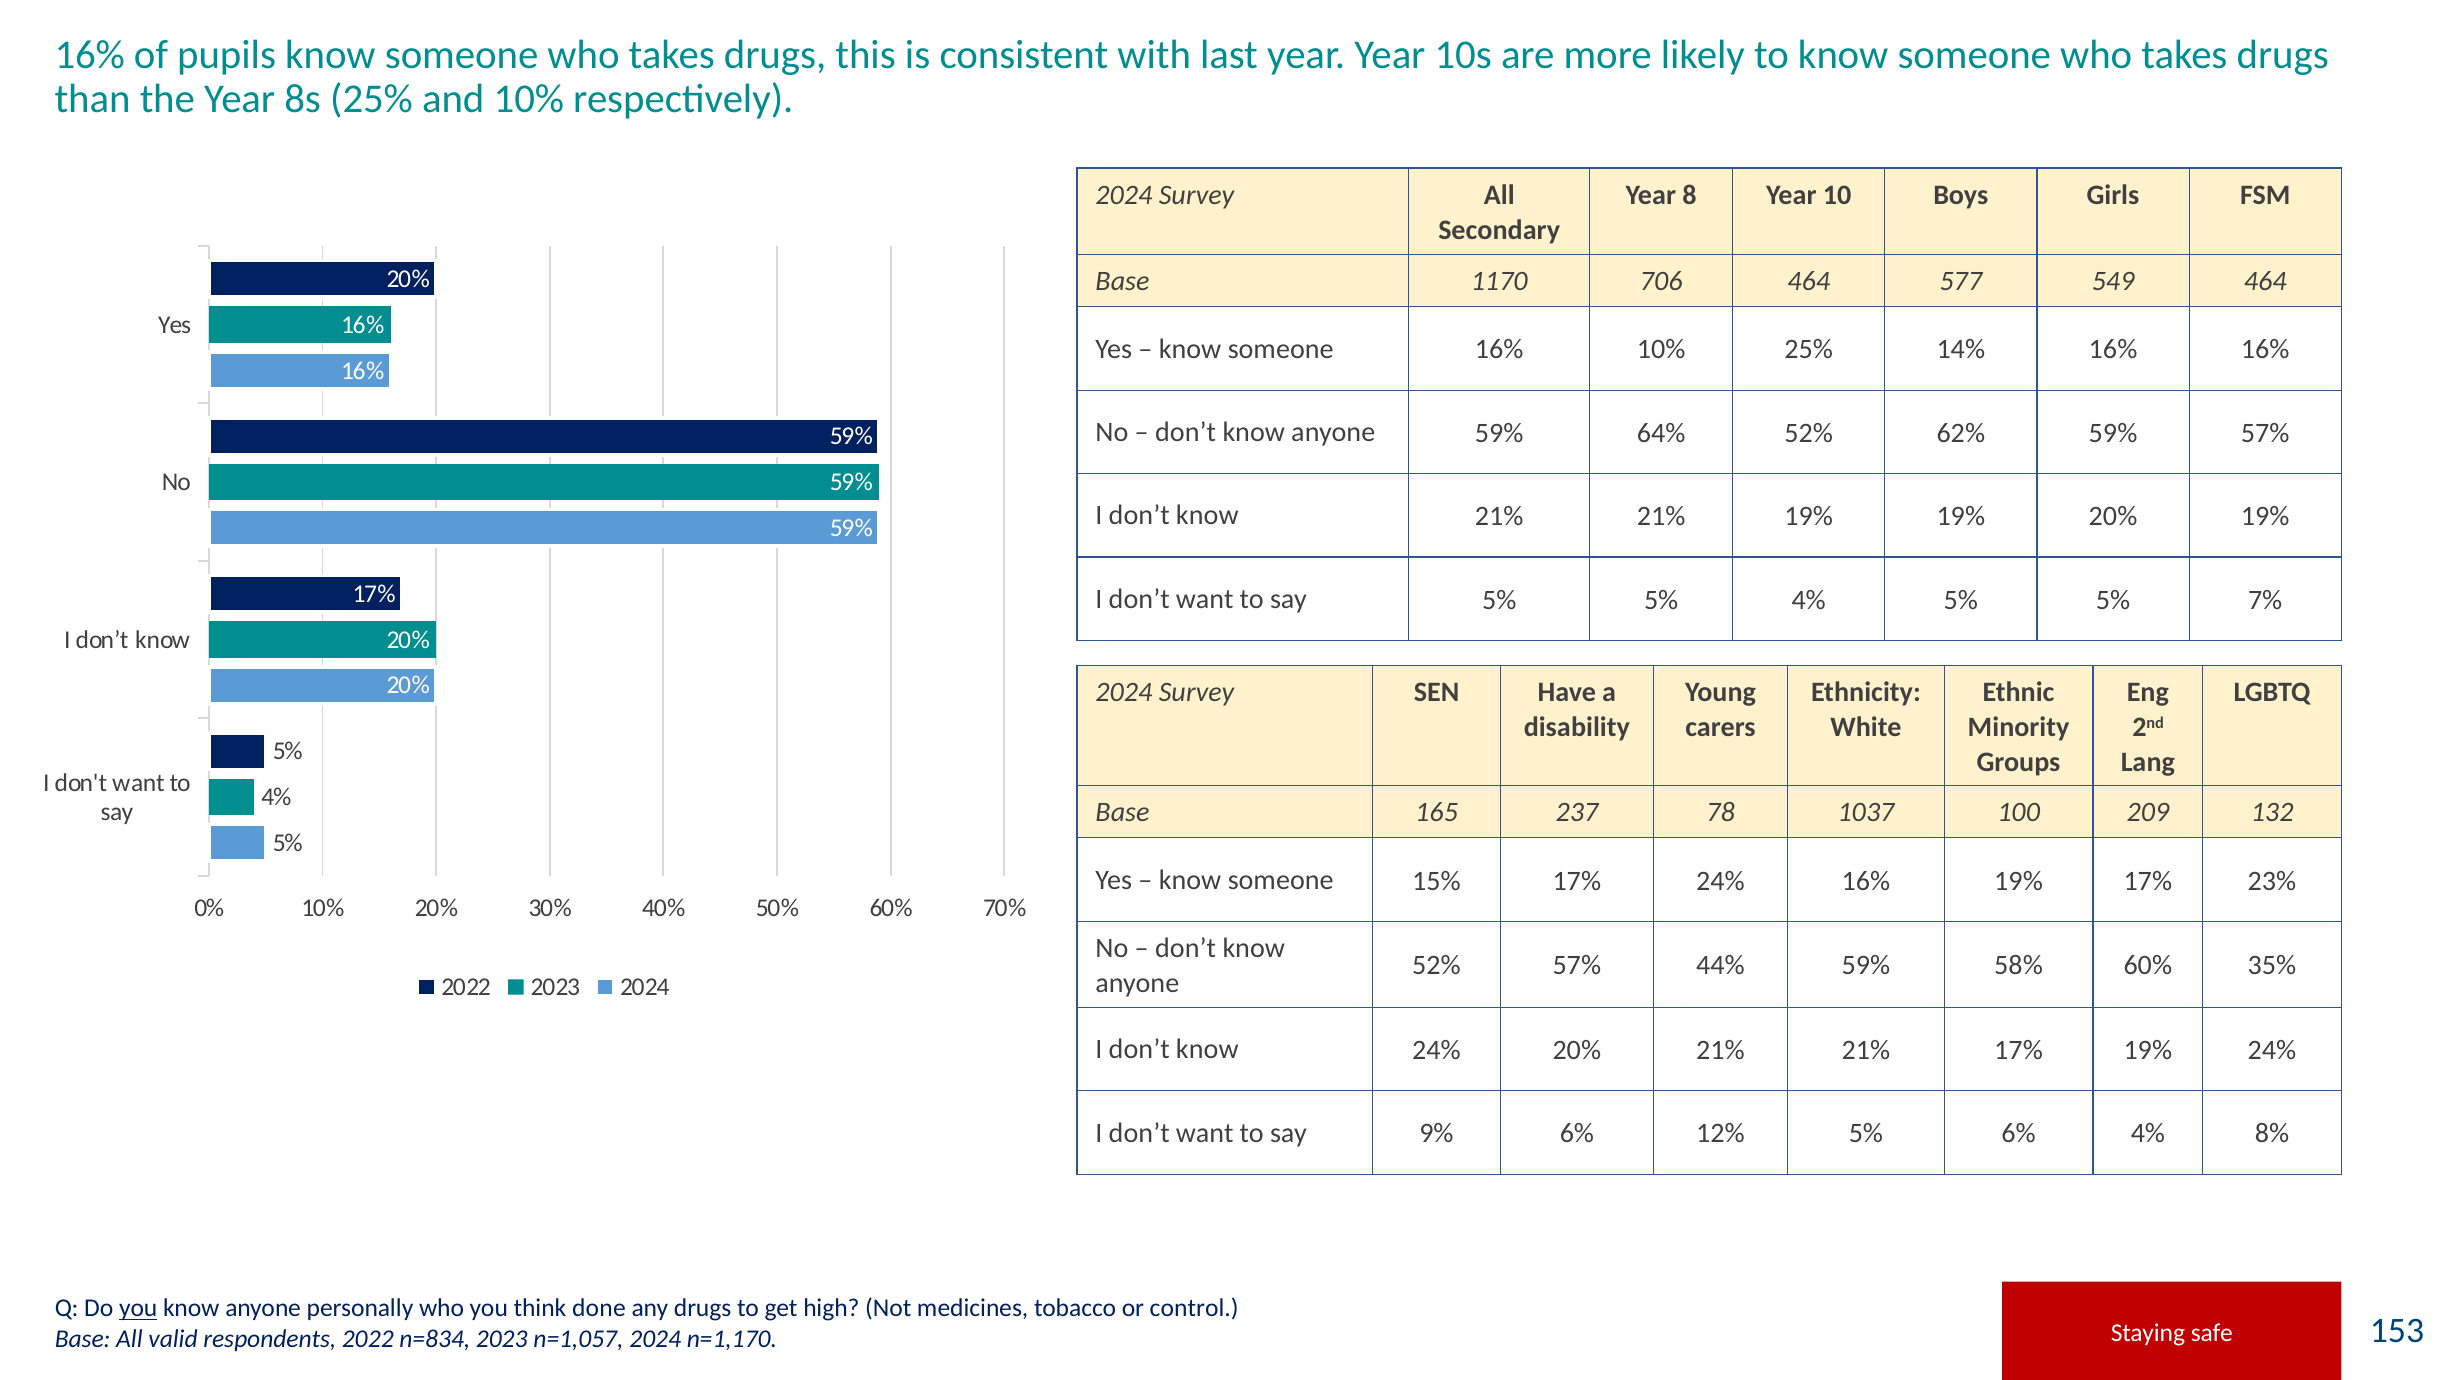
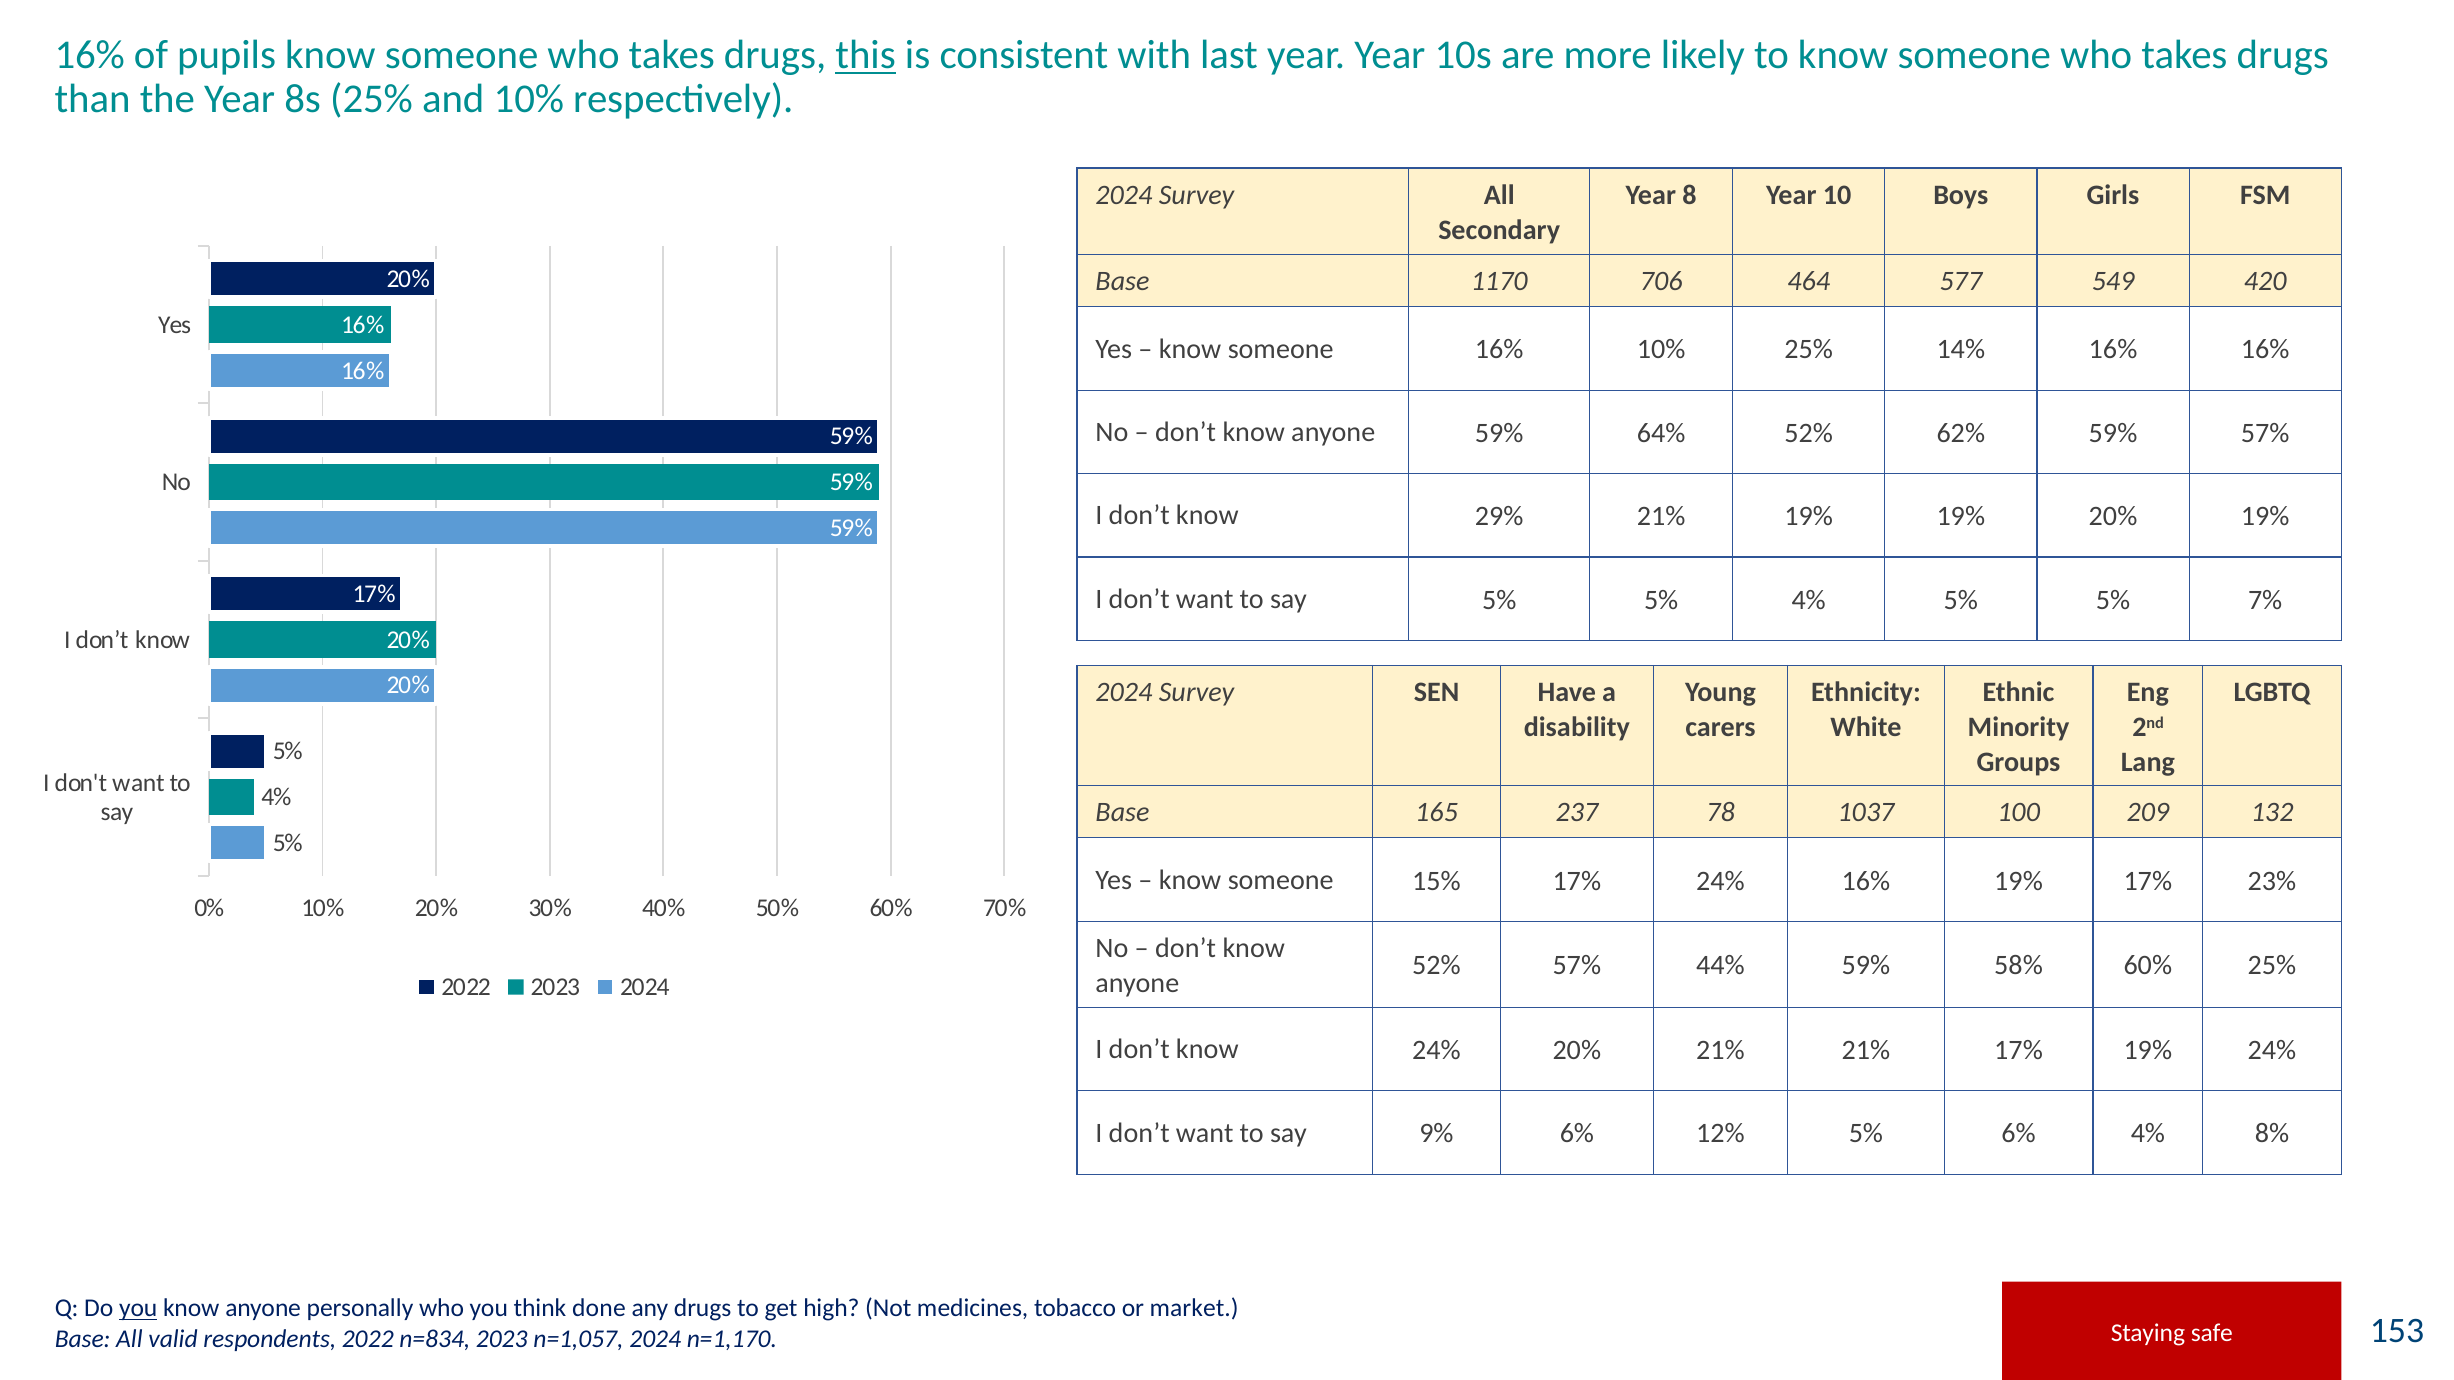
this underline: none -> present
549 464: 464 -> 420
know 21%: 21% -> 29%
60% 35%: 35% -> 25%
control: control -> market
